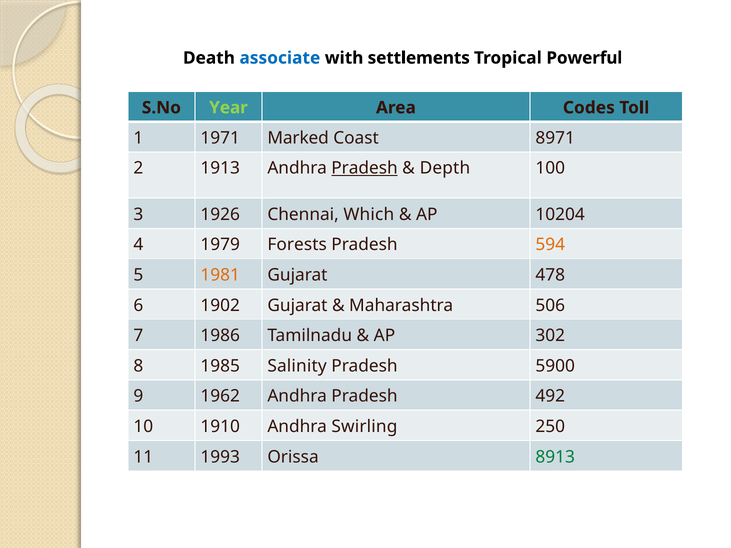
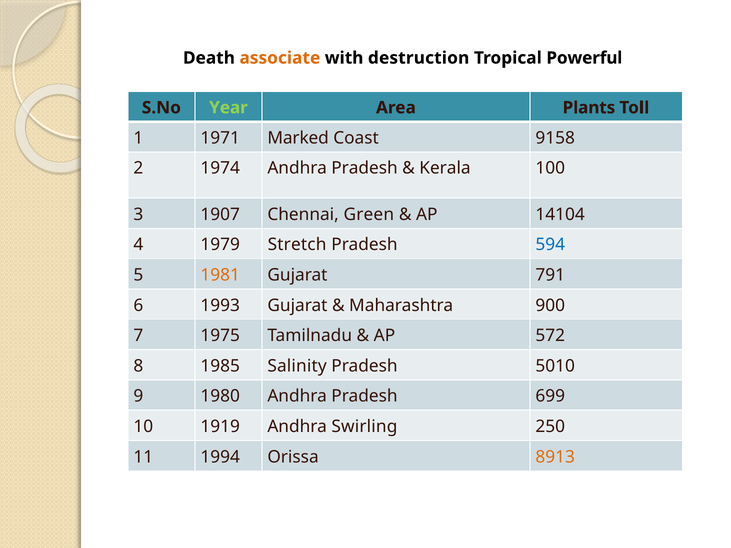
associate colour: blue -> orange
settlements: settlements -> destruction
Codes: Codes -> Plants
8971: 8971 -> 9158
1913: 1913 -> 1974
Pradesh at (365, 168) underline: present -> none
Depth: Depth -> Kerala
1926: 1926 -> 1907
Which: Which -> Green
10204: 10204 -> 14104
Forests: Forests -> Stretch
594 colour: orange -> blue
478: 478 -> 791
1902: 1902 -> 1993
506: 506 -> 900
1986: 1986 -> 1975
302: 302 -> 572
5900: 5900 -> 5010
1962: 1962 -> 1980
492: 492 -> 699
1910: 1910 -> 1919
1993: 1993 -> 1994
8913 colour: green -> orange
